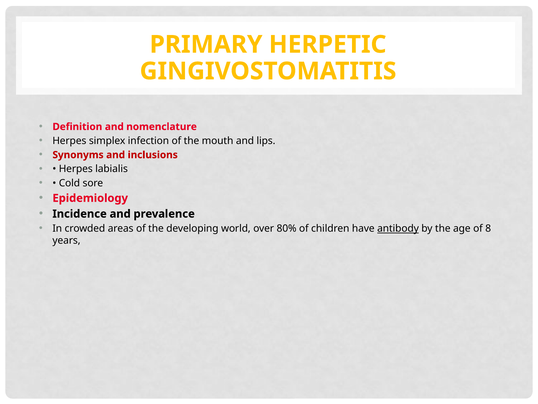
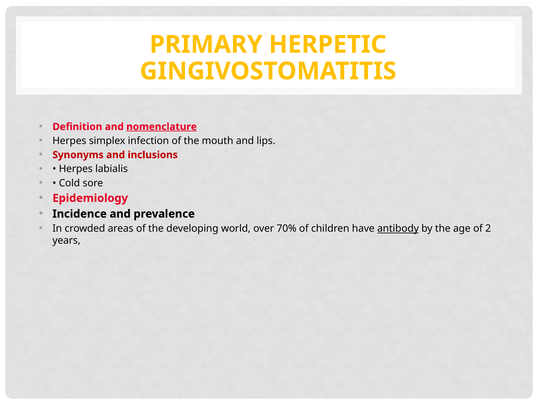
nomenclature underline: none -> present
80%: 80% -> 70%
8: 8 -> 2
